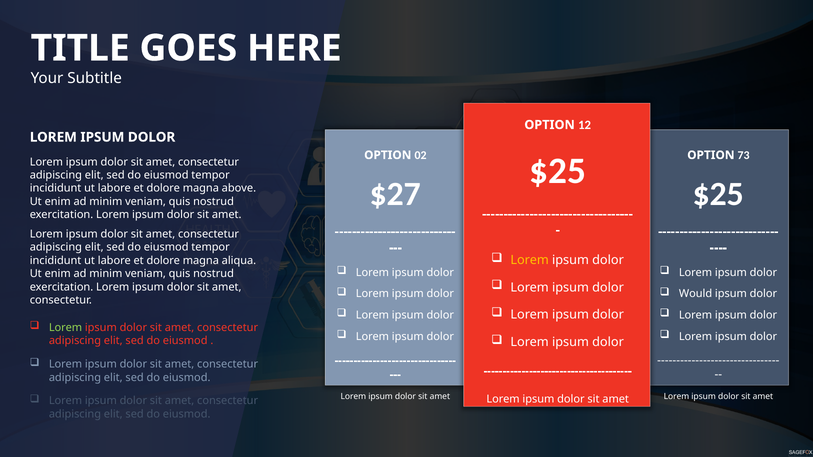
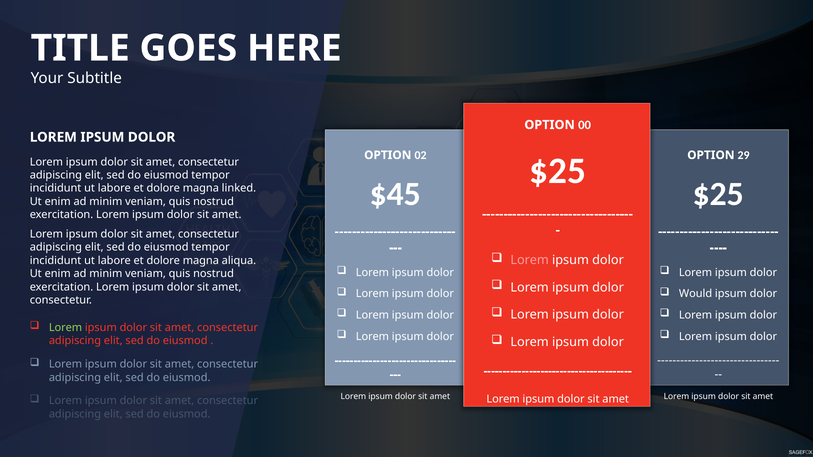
12: 12 -> 00
73: 73 -> 29
$27: $27 -> $45
above: above -> linked
Lorem at (530, 260) colour: yellow -> pink
